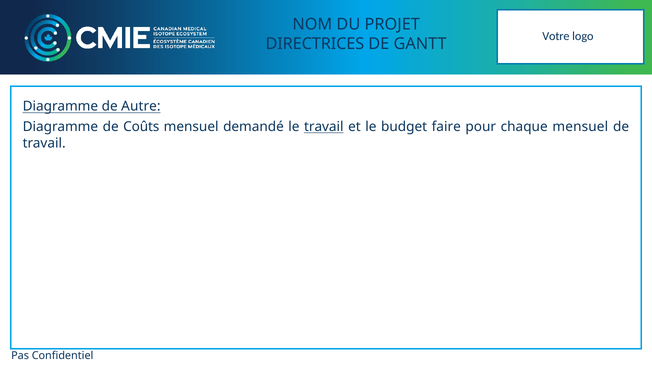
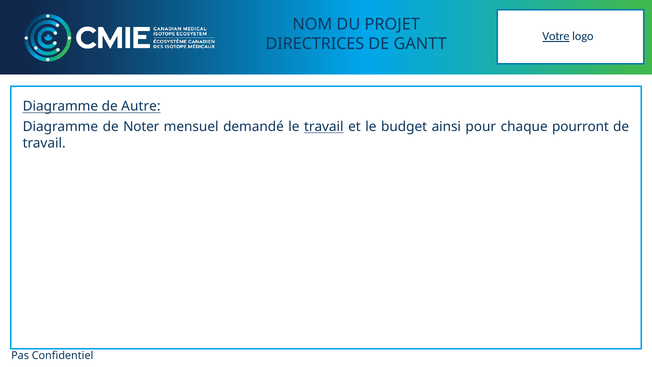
Votre underline: none -> present
Coûts: Coûts -> Noter
faire: faire -> ainsi
chaque mensuel: mensuel -> pourront
